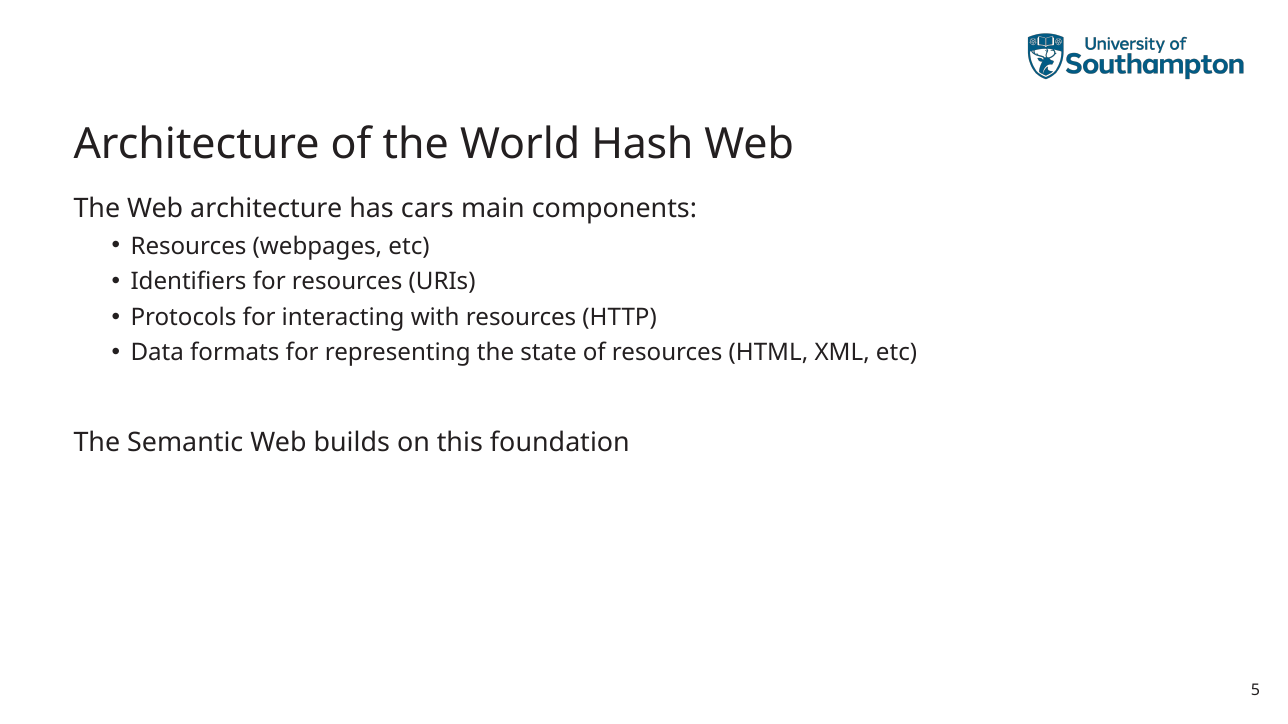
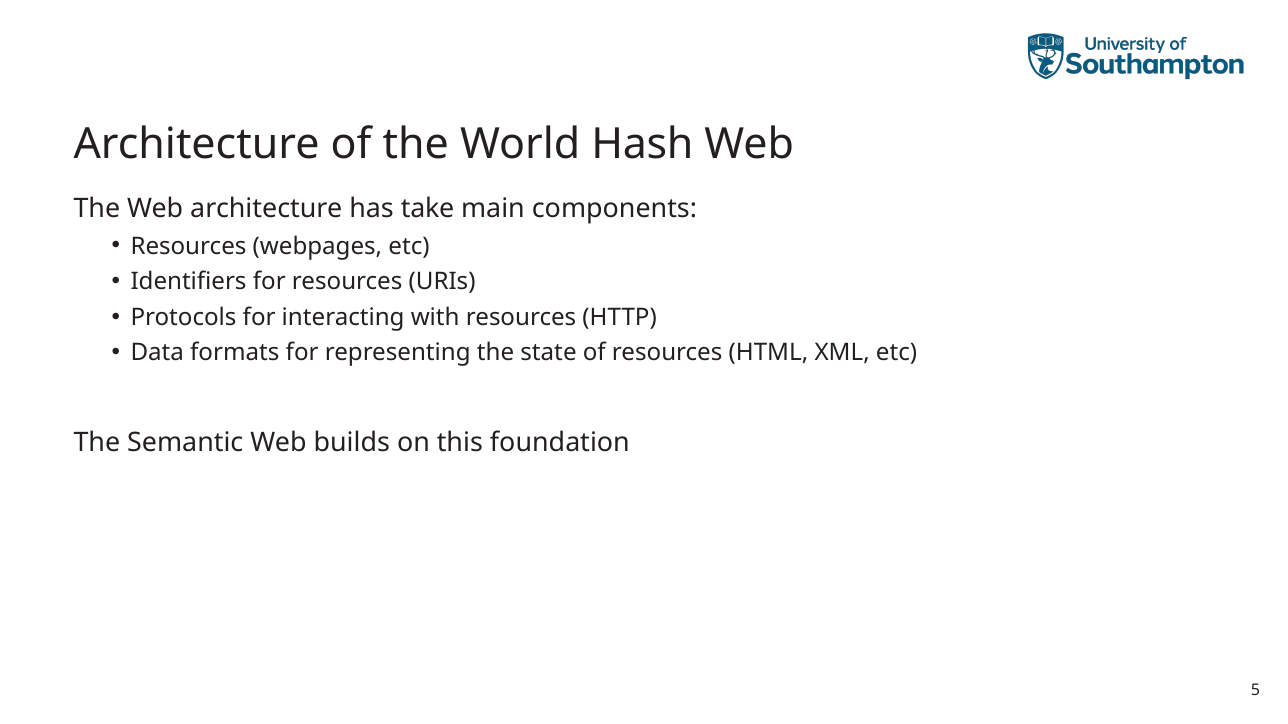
cars: cars -> take
